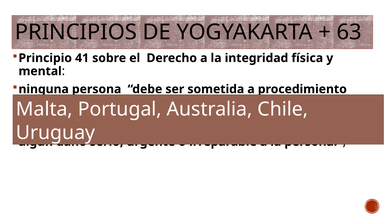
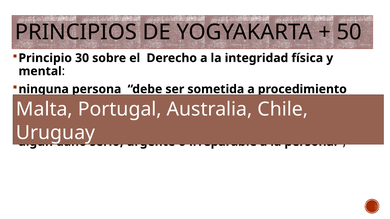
63: 63 -> 50
41: 41 -> 30
